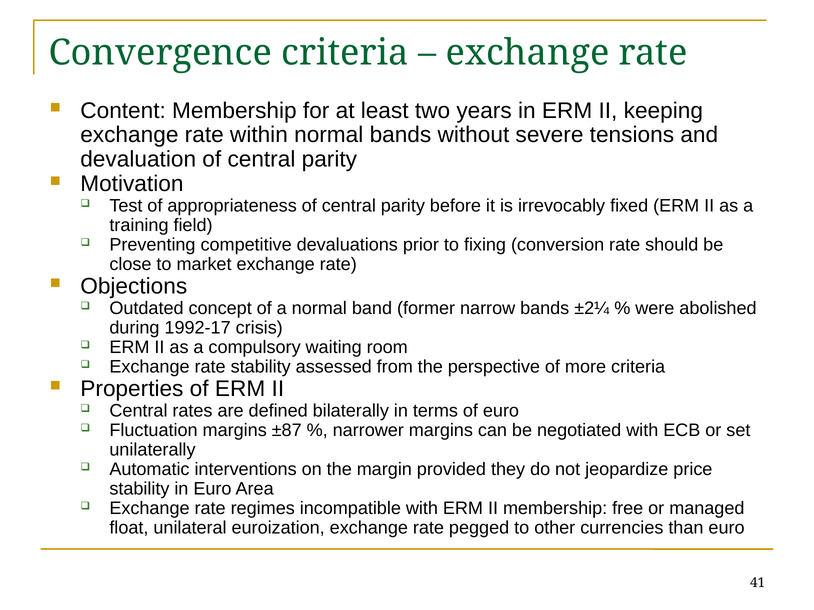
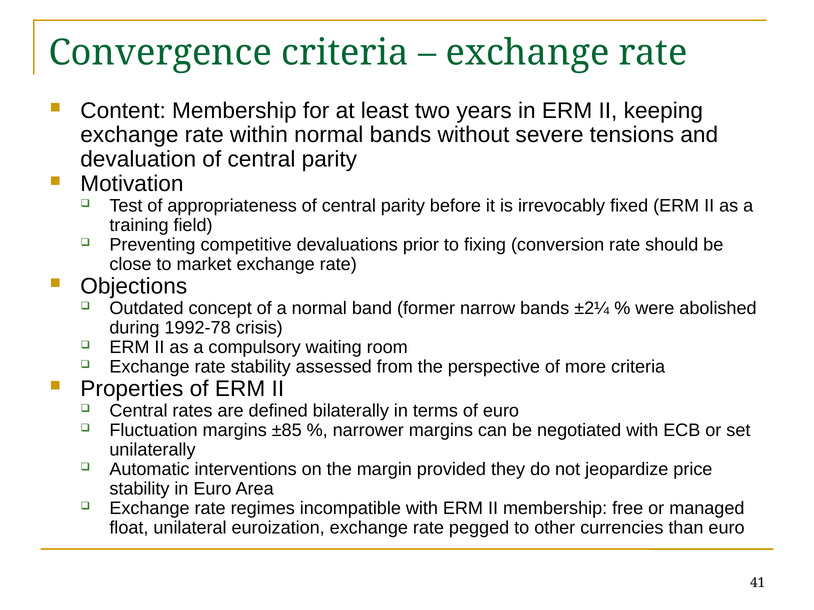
1992-17: 1992-17 -> 1992-78
±87: ±87 -> ±85
